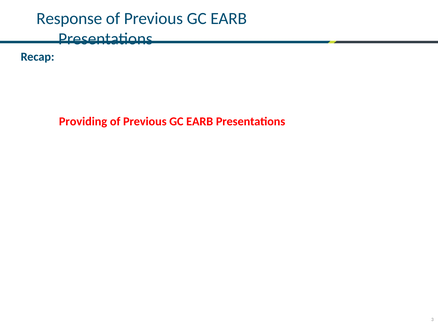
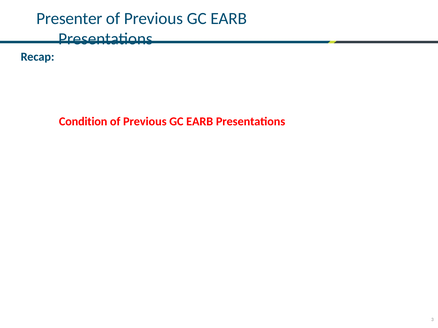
Response: Response -> Presenter
Providing: Providing -> Condition
